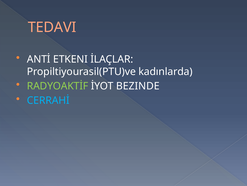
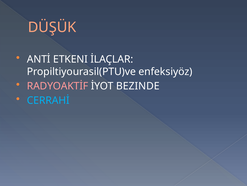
TEDAVI: TEDAVI -> DÜŞÜK
kadınlarda: kadınlarda -> enfeksiyöz
RADYOAKTİF colour: light green -> pink
